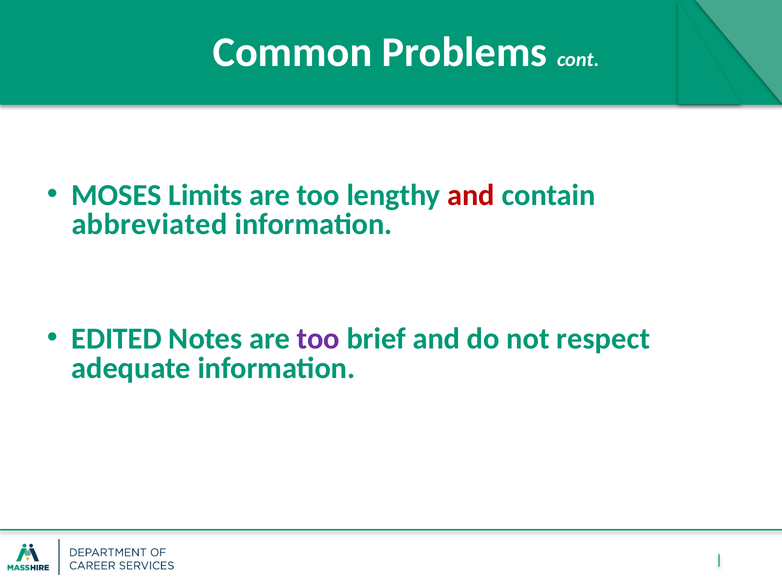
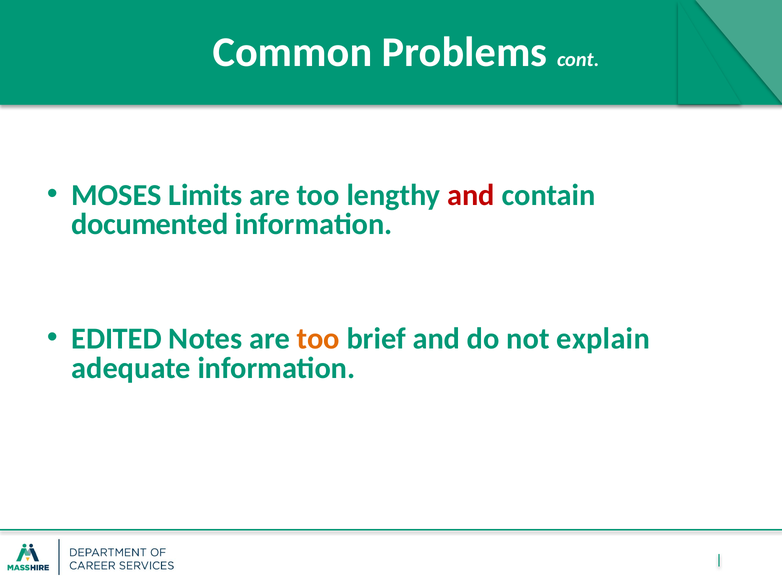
abbreviated: abbreviated -> documented
too at (318, 339) colour: purple -> orange
respect: respect -> explain
